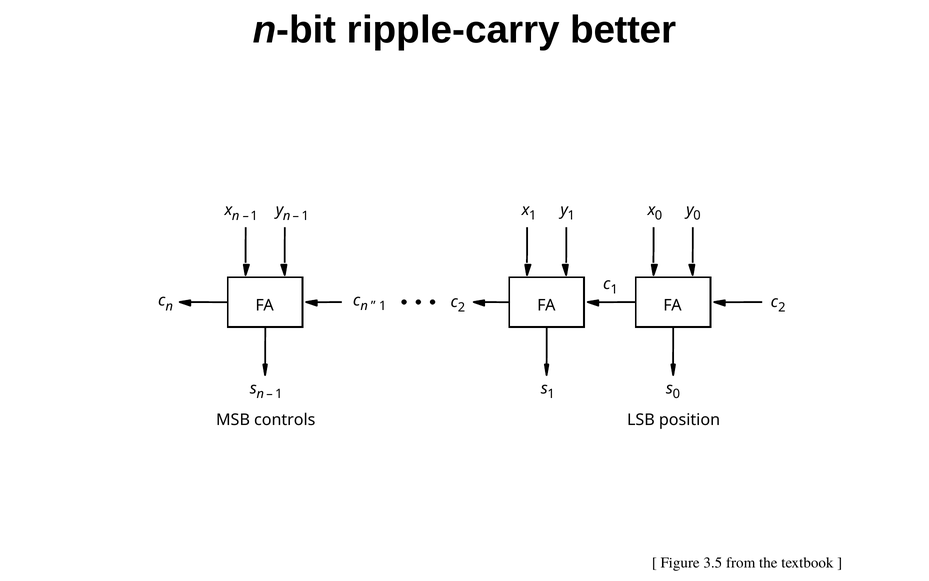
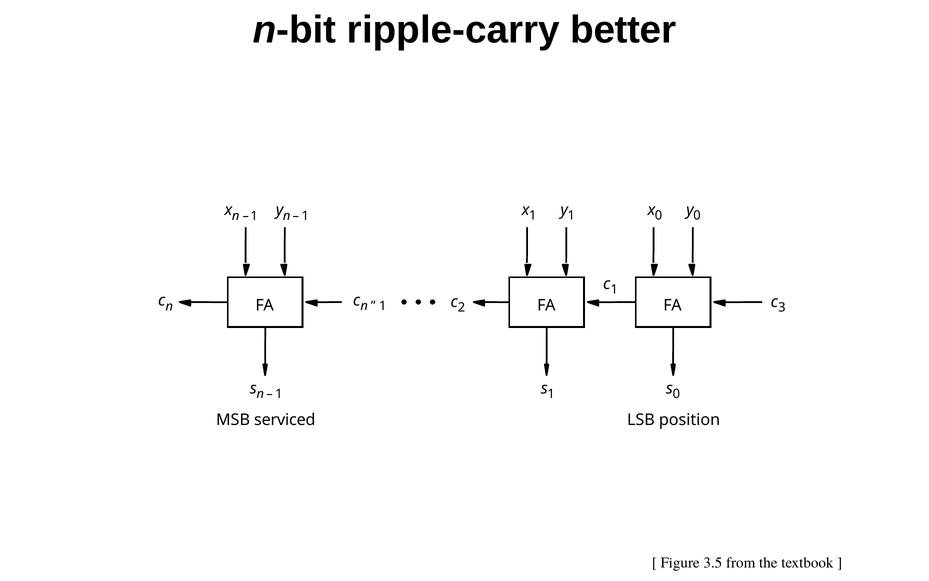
2 at (782, 307): 2 -> 3
controls: controls -> serviced
